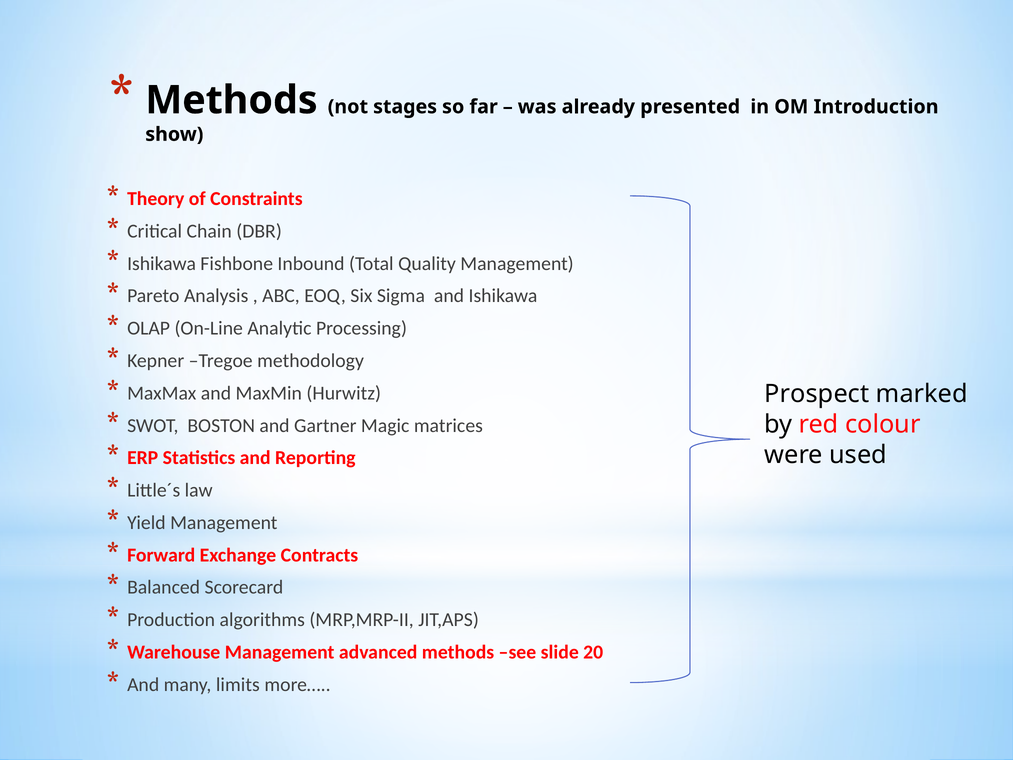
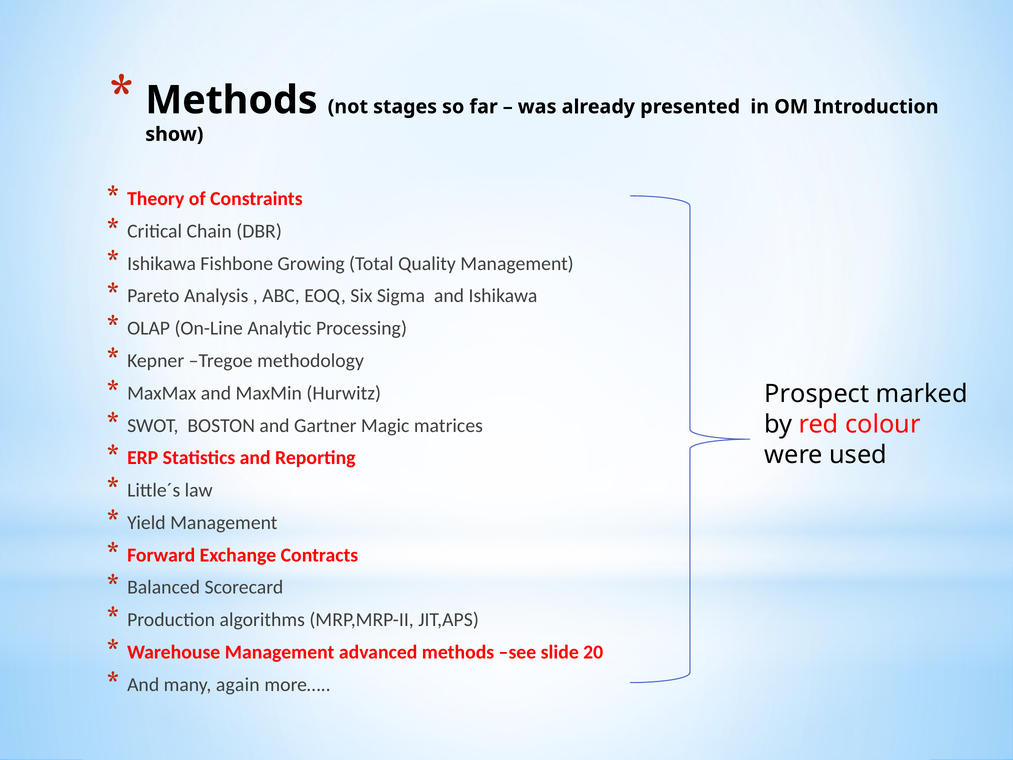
Inbound: Inbound -> Growing
limits: limits -> again
